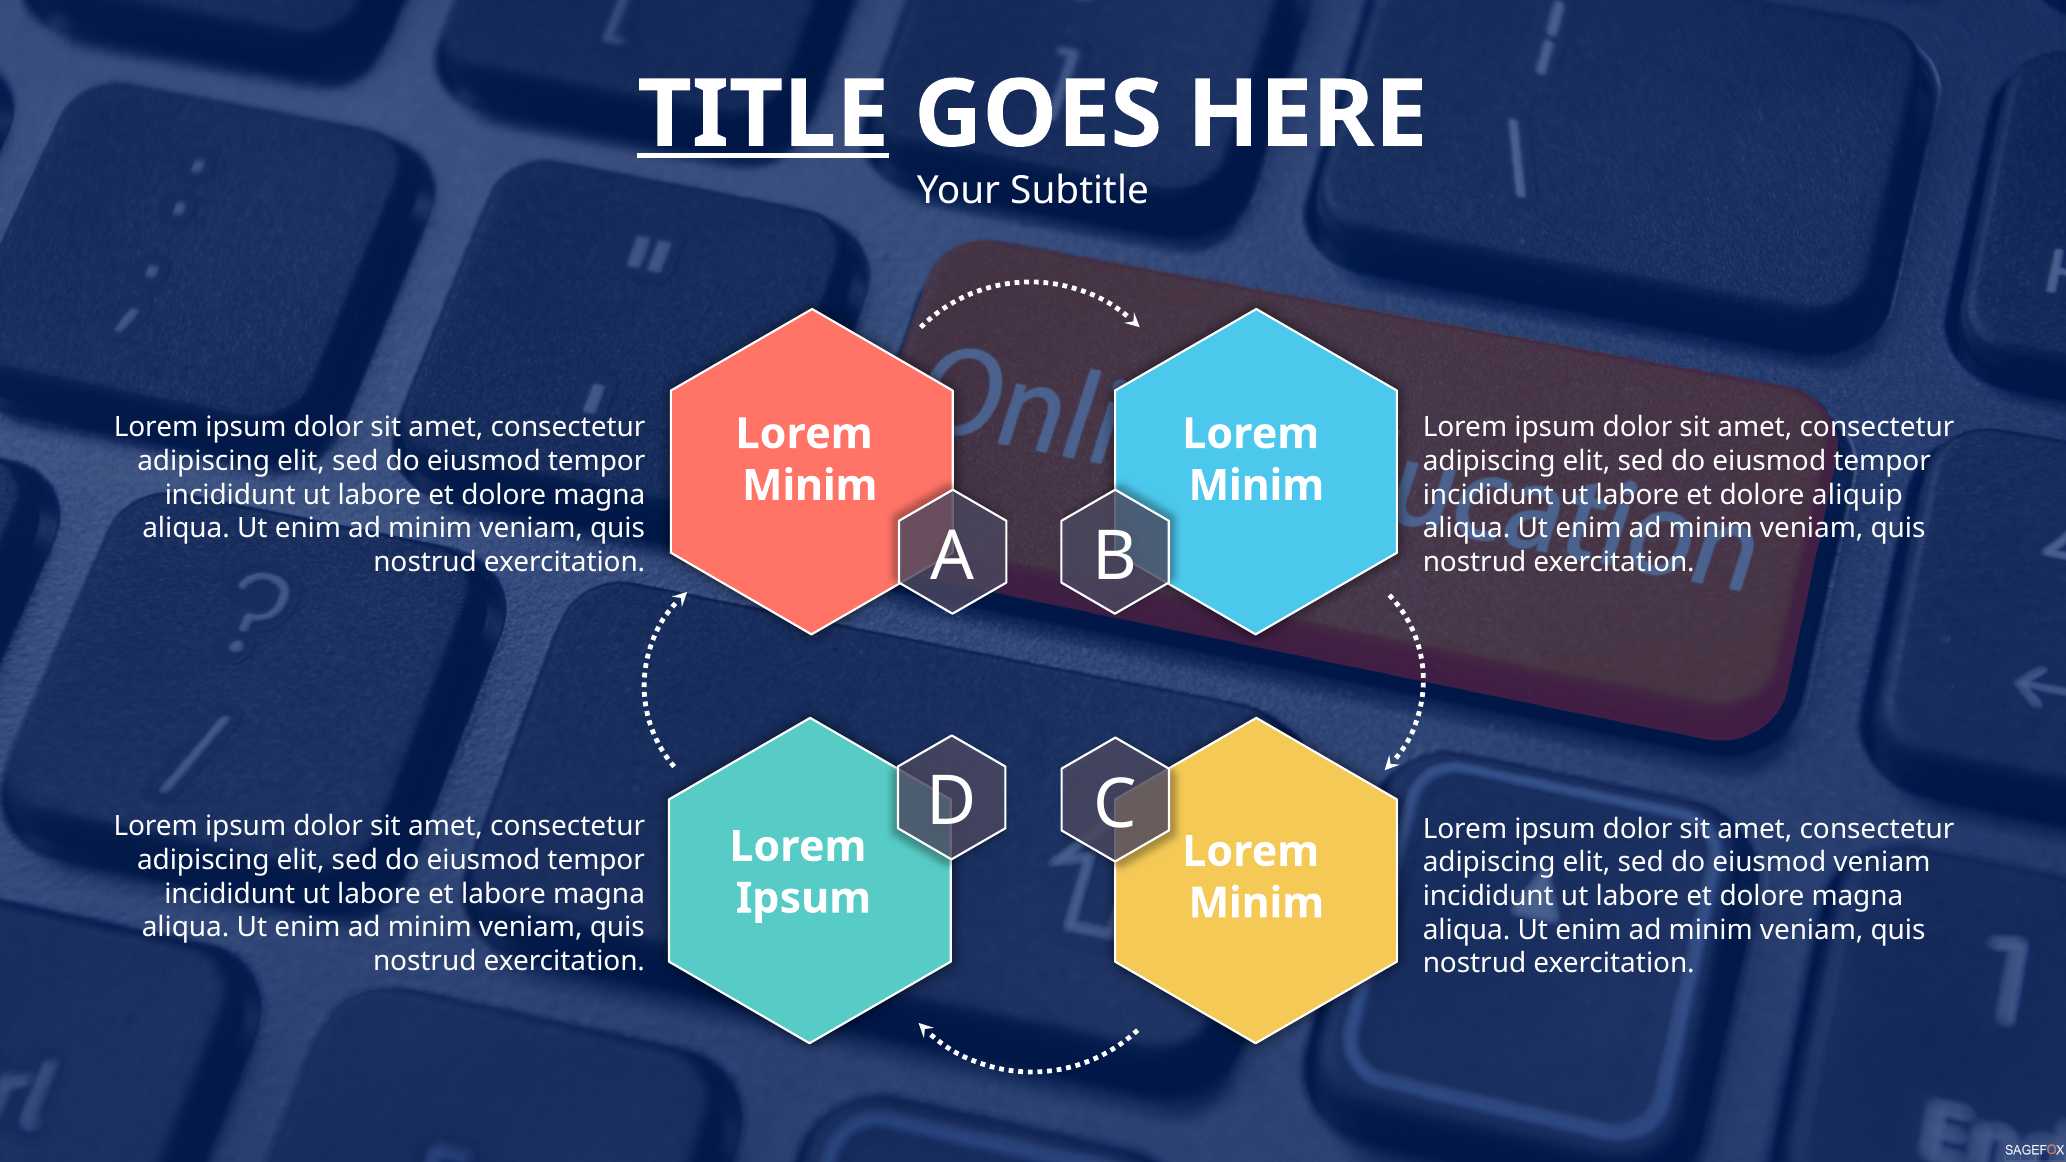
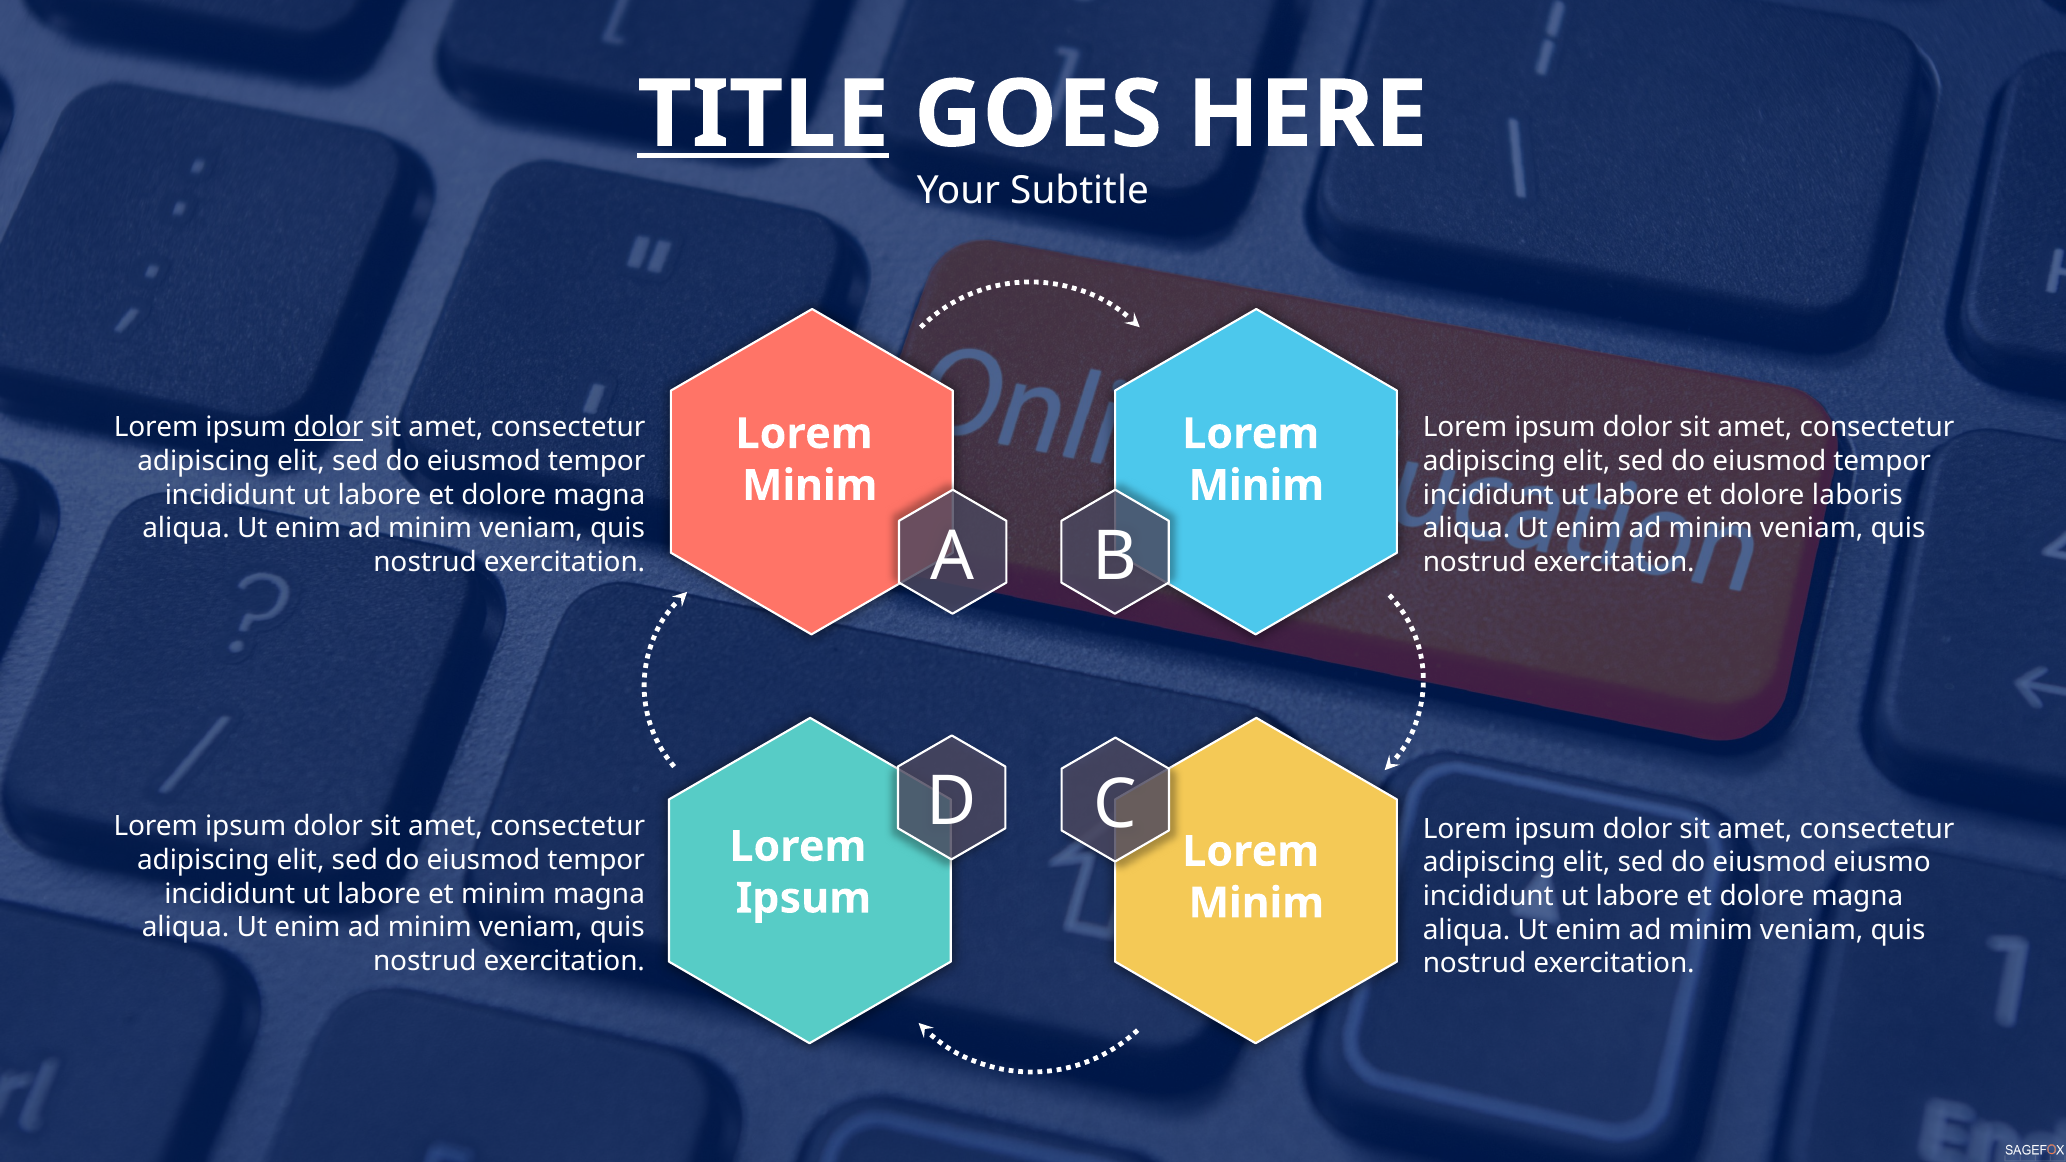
dolor at (329, 428) underline: none -> present
aliquip: aliquip -> laboris
eiusmod veniam: veniam -> eiusmo
et labore: labore -> minim
